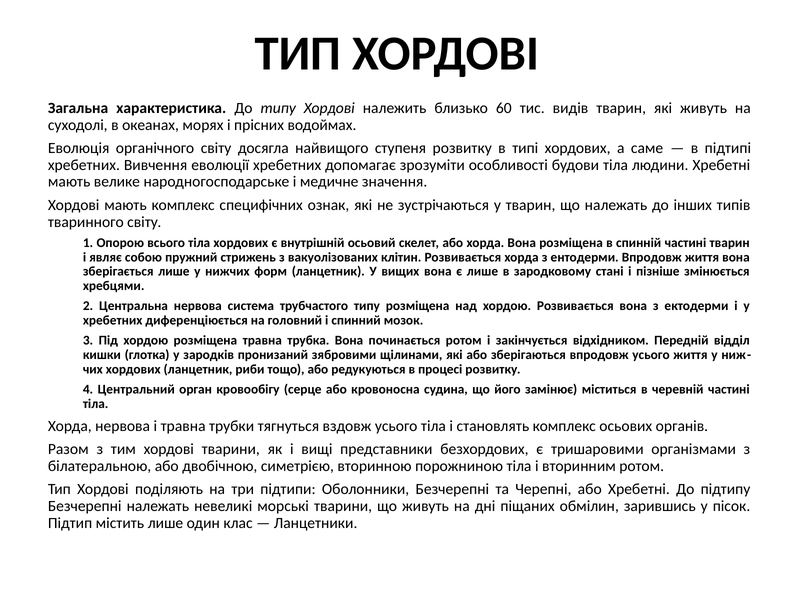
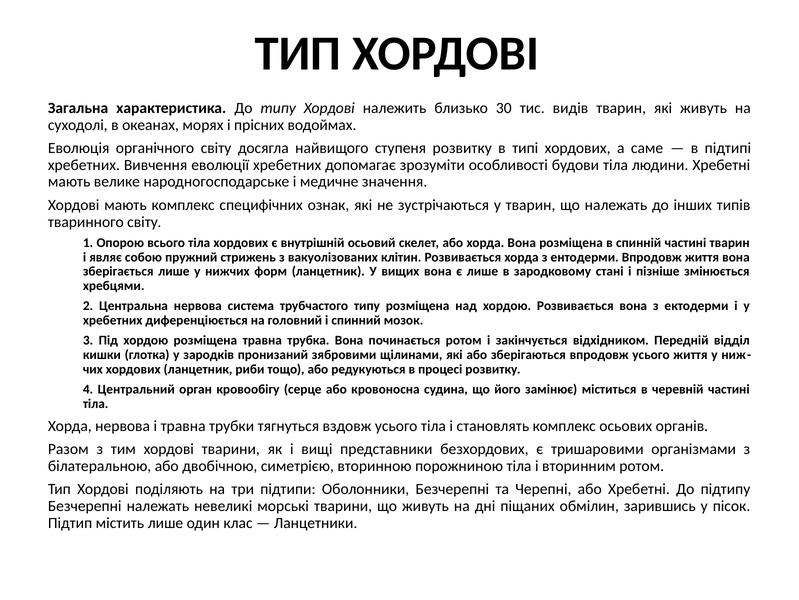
60: 60 -> 30
